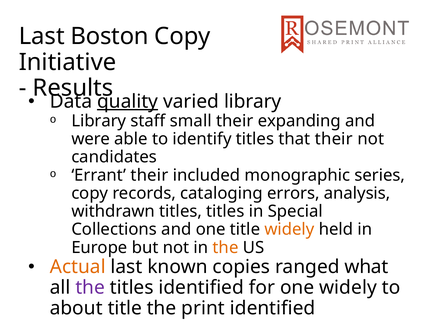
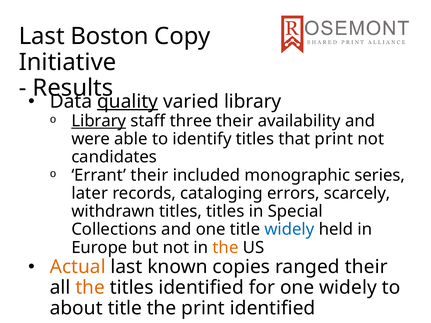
Library at (99, 121) underline: none -> present
small: small -> three
expanding: expanding -> availability
that their: their -> print
copy at (90, 193): copy -> later
analysis: analysis -> scarcely
widely at (289, 230) colour: orange -> blue
ranged what: what -> their
the at (90, 288) colour: purple -> orange
